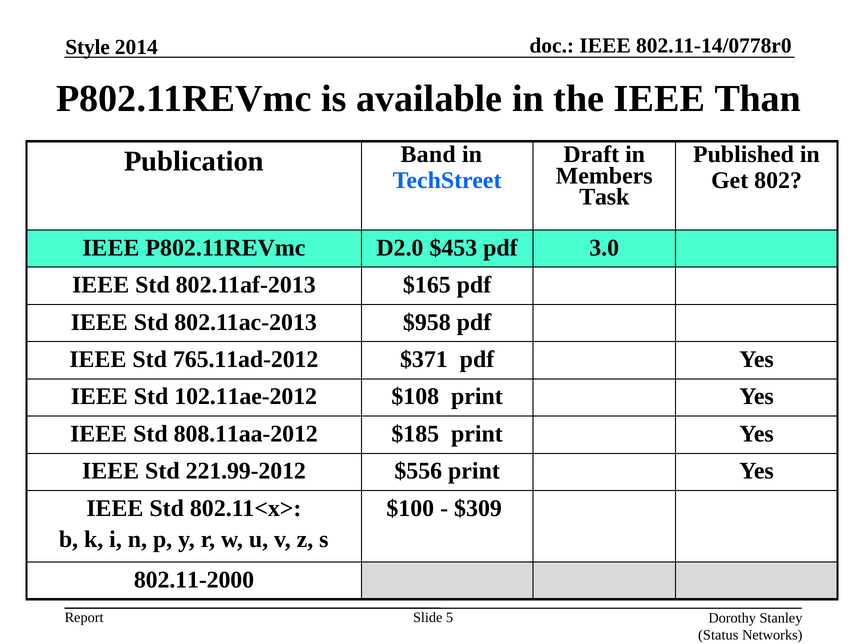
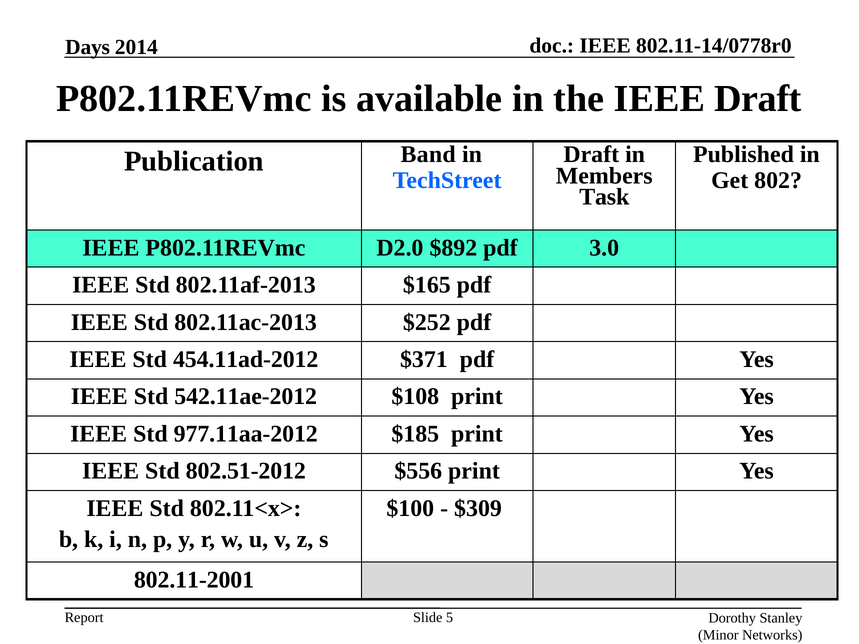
Style: Style -> Days
IEEE Than: Than -> Draft
$453: $453 -> $892
$958: $958 -> $252
765.11ad-2012: 765.11ad-2012 -> 454.11ad-2012
102.11ae-2012: 102.11ae-2012 -> 542.11ae-2012
808.11aa-2012: 808.11aa-2012 -> 977.11aa-2012
221.99-2012: 221.99-2012 -> 802.51-2012
802.11-2000: 802.11-2000 -> 802.11-2001
Status: Status -> Minor
